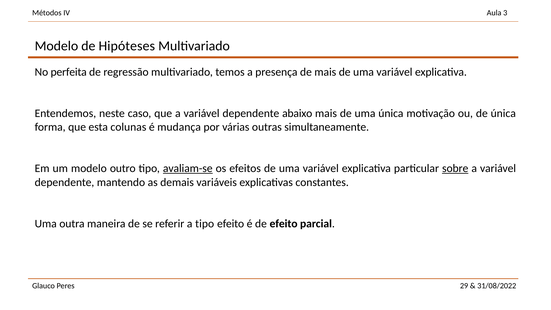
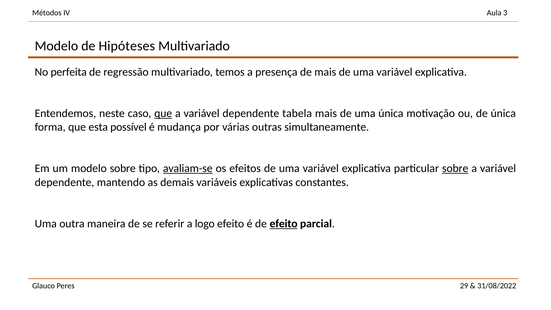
que at (163, 113) underline: none -> present
abaixo: abaixo -> tabela
colunas: colunas -> possível
modelo outro: outro -> sobre
a tipo: tipo -> logo
efeito at (284, 224) underline: none -> present
